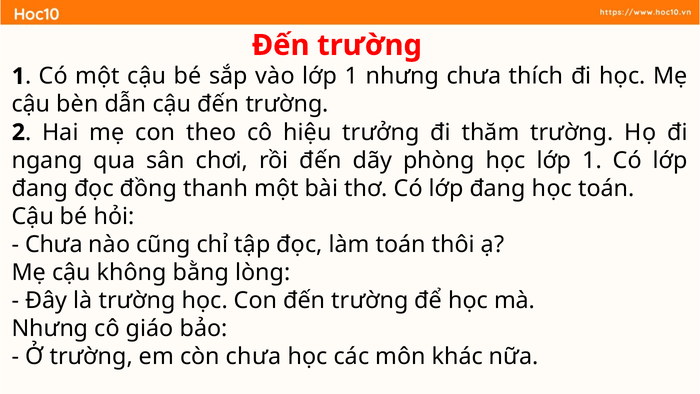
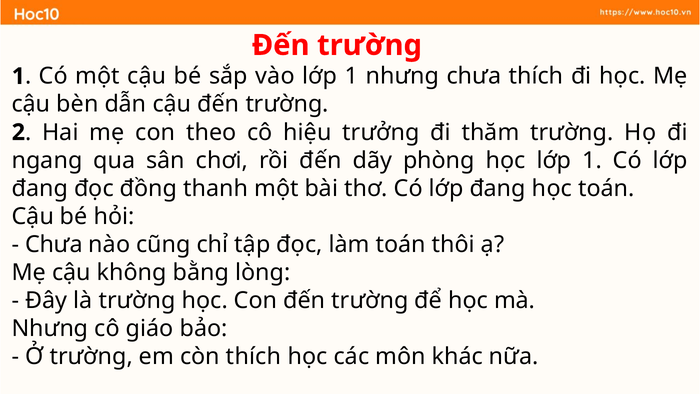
còn chưa: chưa -> thích
